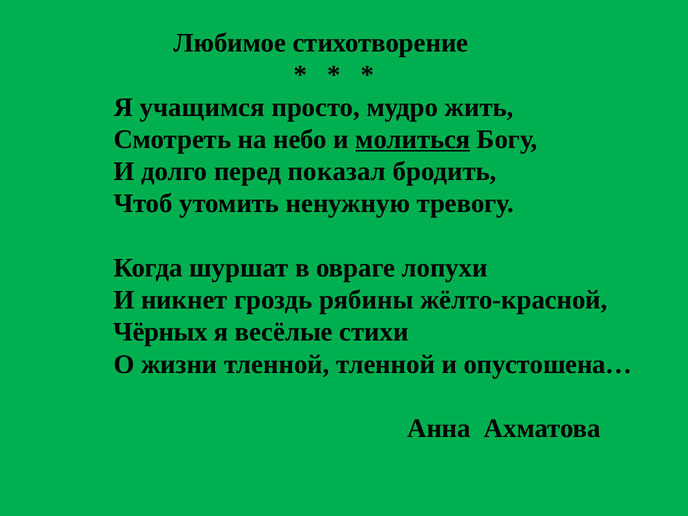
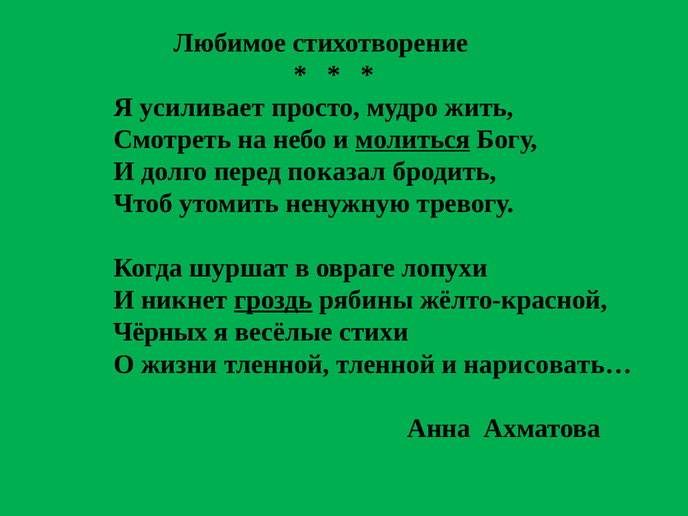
учащимся: учащимся -> усиливает
гроздь underline: none -> present
опустошена…: опустошена… -> нарисовать…
